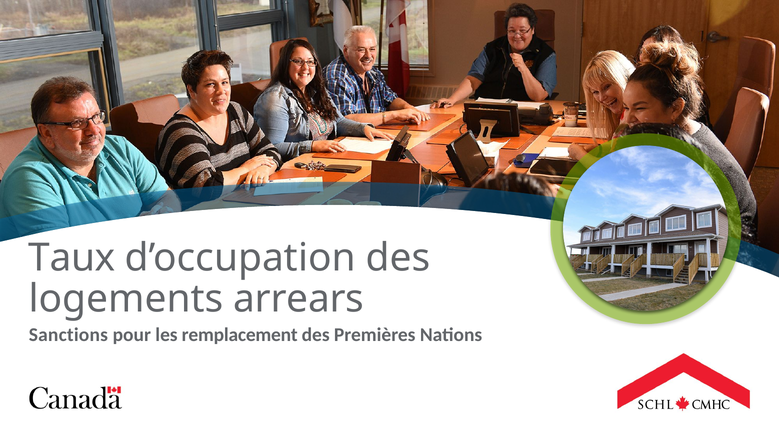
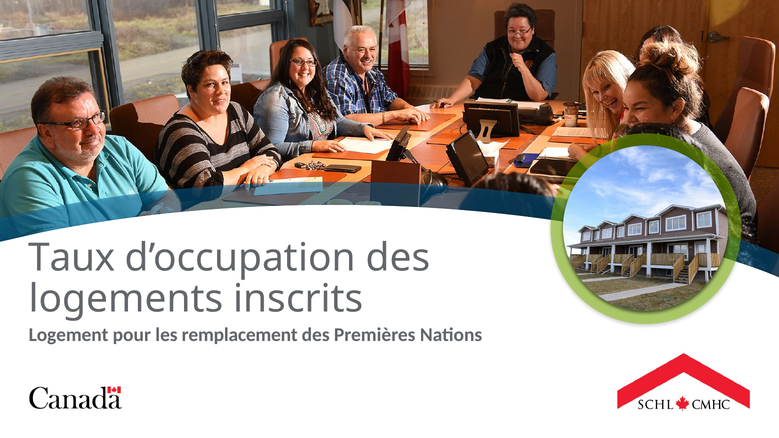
arrears: arrears -> inscrits
Sanctions at (68, 335): Sanctions -> Logement
